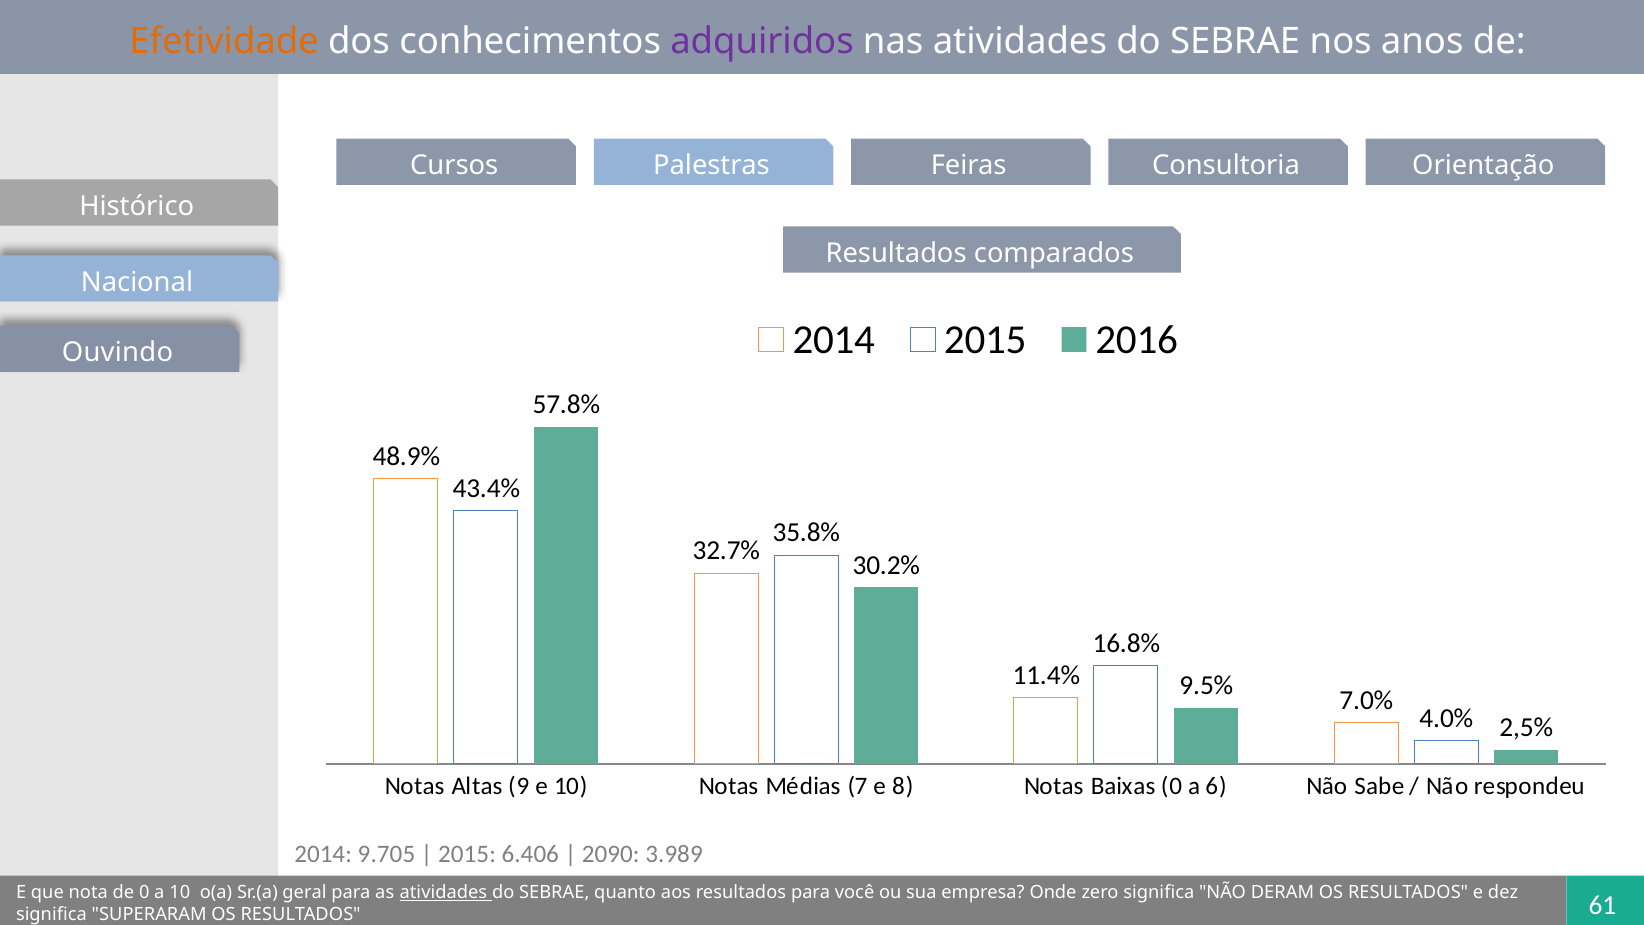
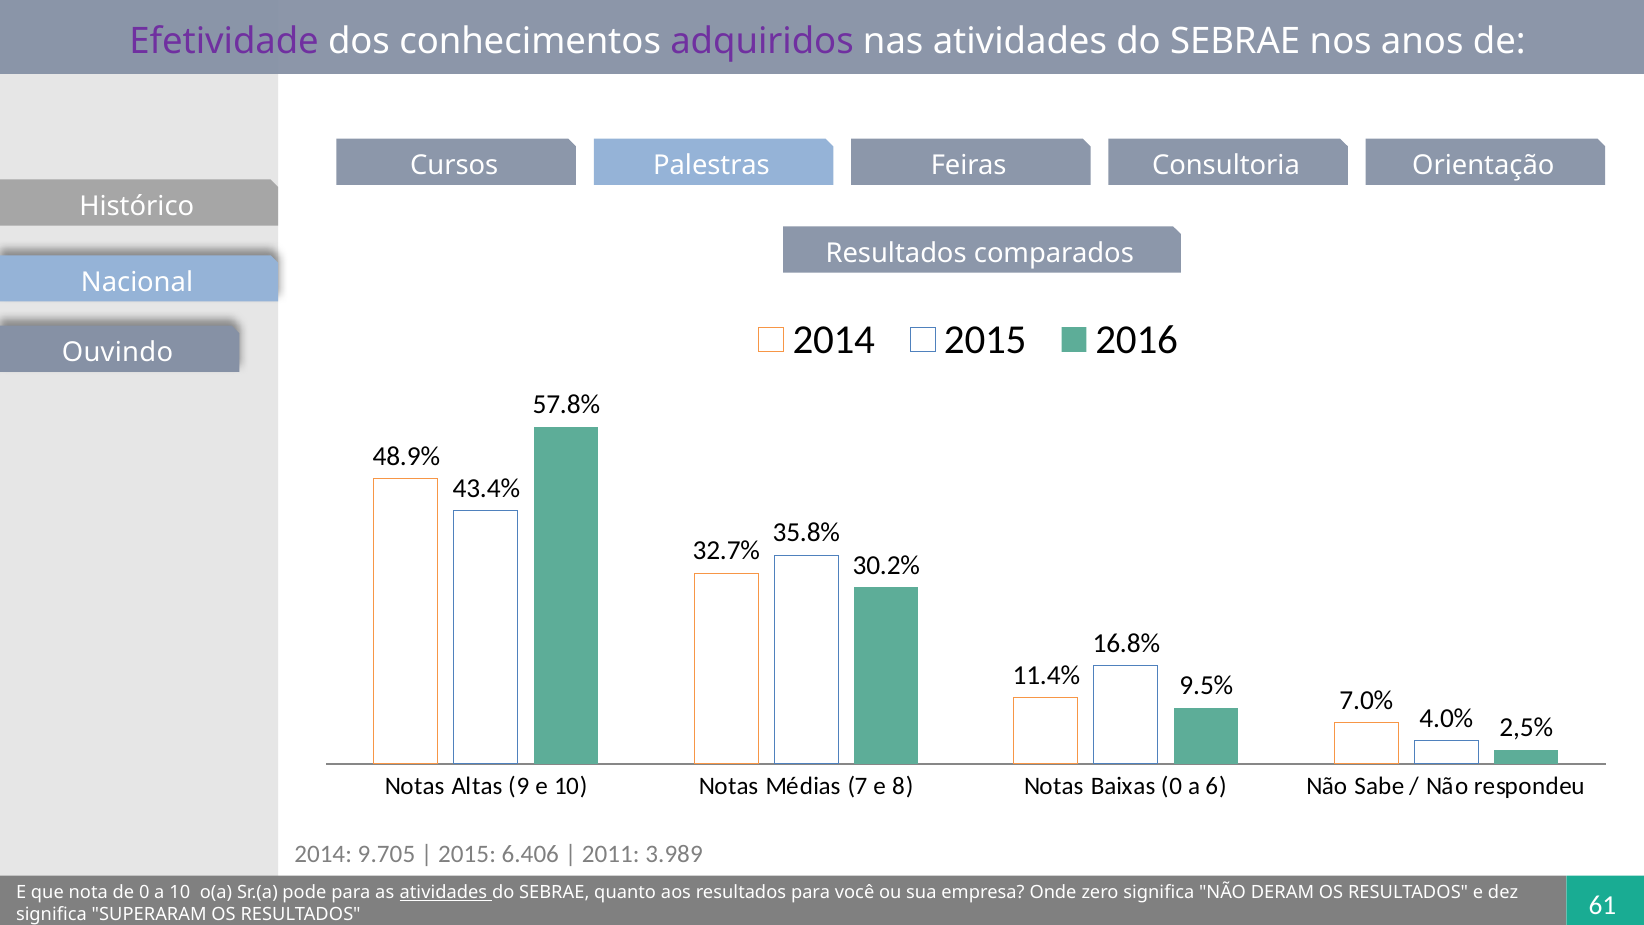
Efetividade colour: orange -> purple
2090: 2090 -> 2011
geral: geral -> pode
